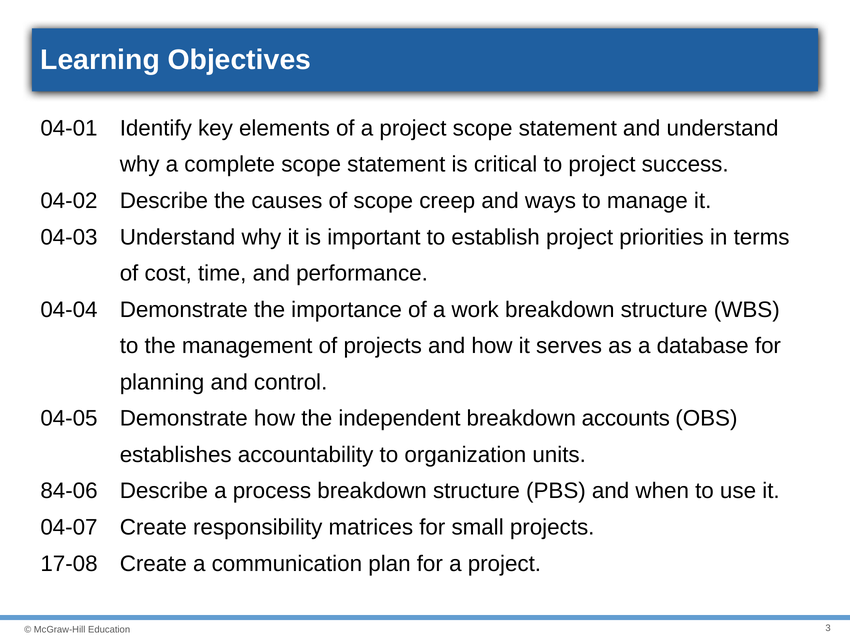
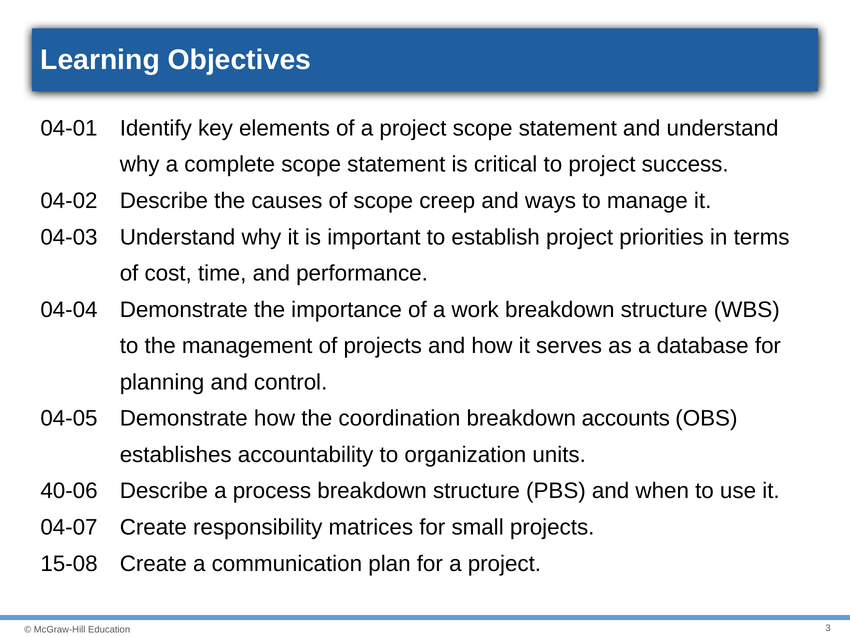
independent: independent -> coordination
84-06: 84-06 -> 40-06
17-08: 17-08 -> 15-08
